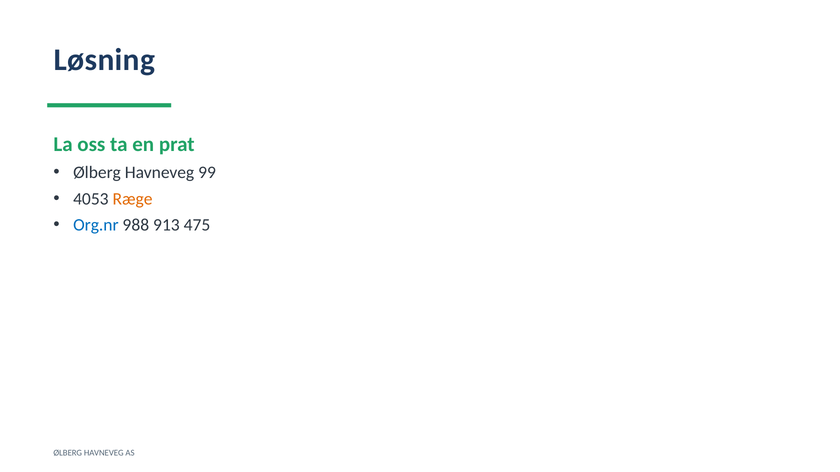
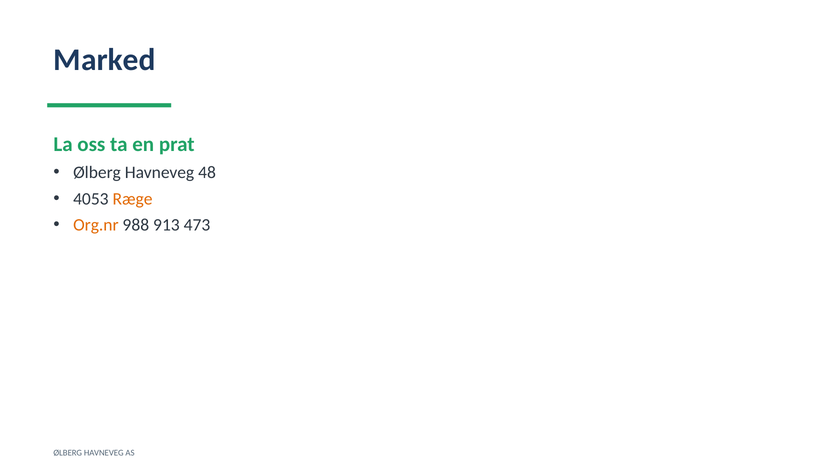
Løsning: Løsning -> Marked
99: 99 -> 48
Org.nr colour: blue -> orange
475: 475 -> 473
